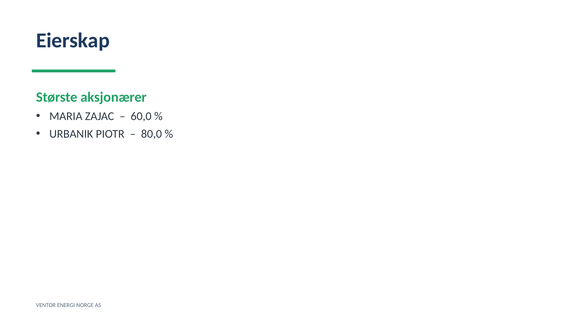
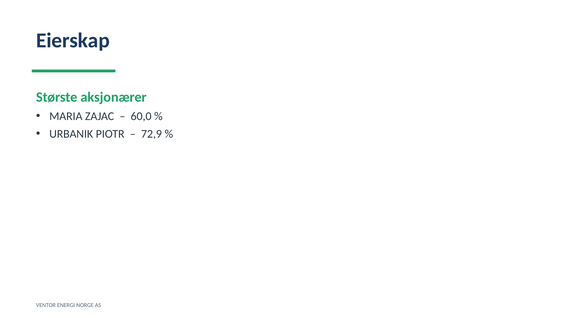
80,0: 80,0 -> 72,9
